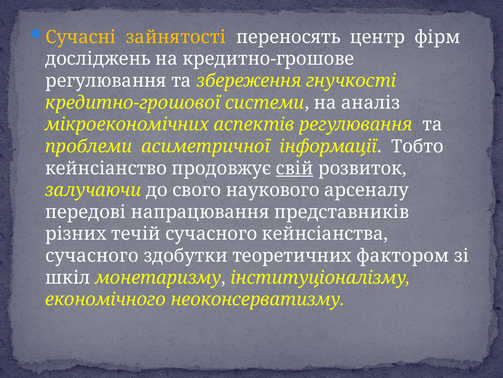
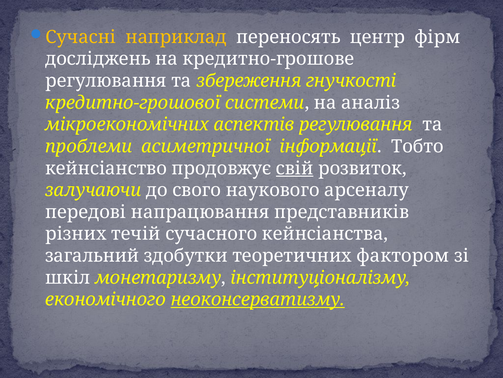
зайнятості: зайнятості -> наприклад
сучасного at (92, 255): сучасного -> загальний
неоконсерватизму underline: none -> present
